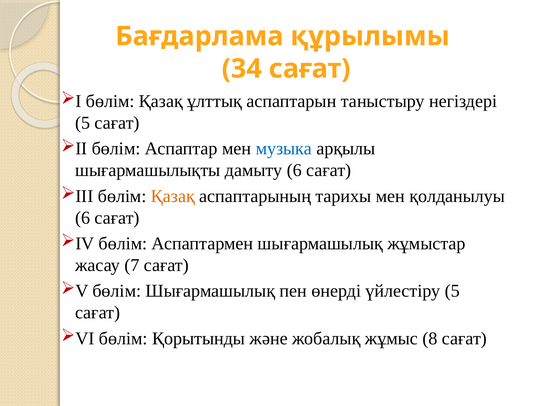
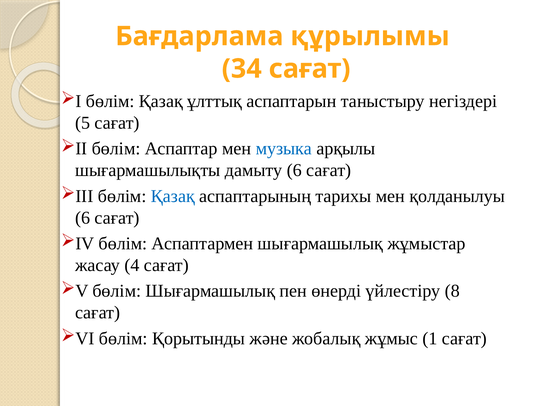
Қазақ at (173, 196) colour: orange -> blue
7: 7 -> 4
үйлестіру 5: 5 -> 8
8: 8 -> 1
